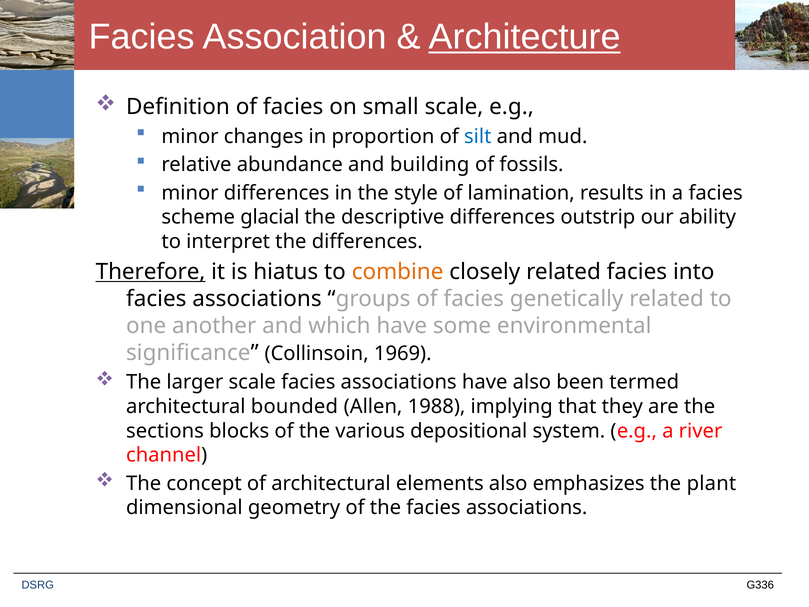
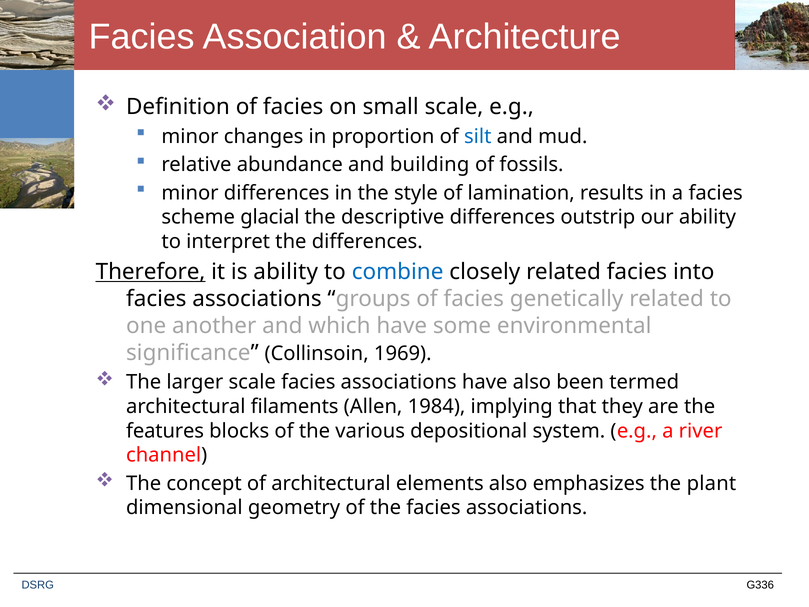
Architecture underline: present -> none
is hiatus: hiatus -> ability
combine colour: orange -> blue
bounded: bounded -> filaments
1988: 1988 -> 1984
sections: sections -> features
